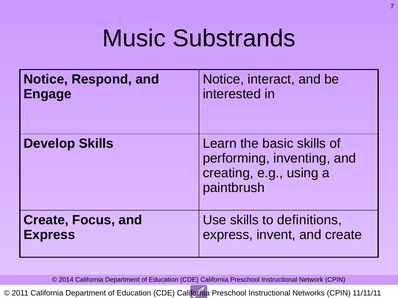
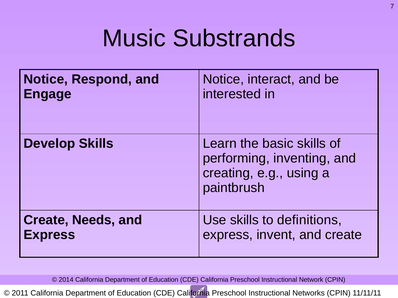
Focus: Focus -> Needs
